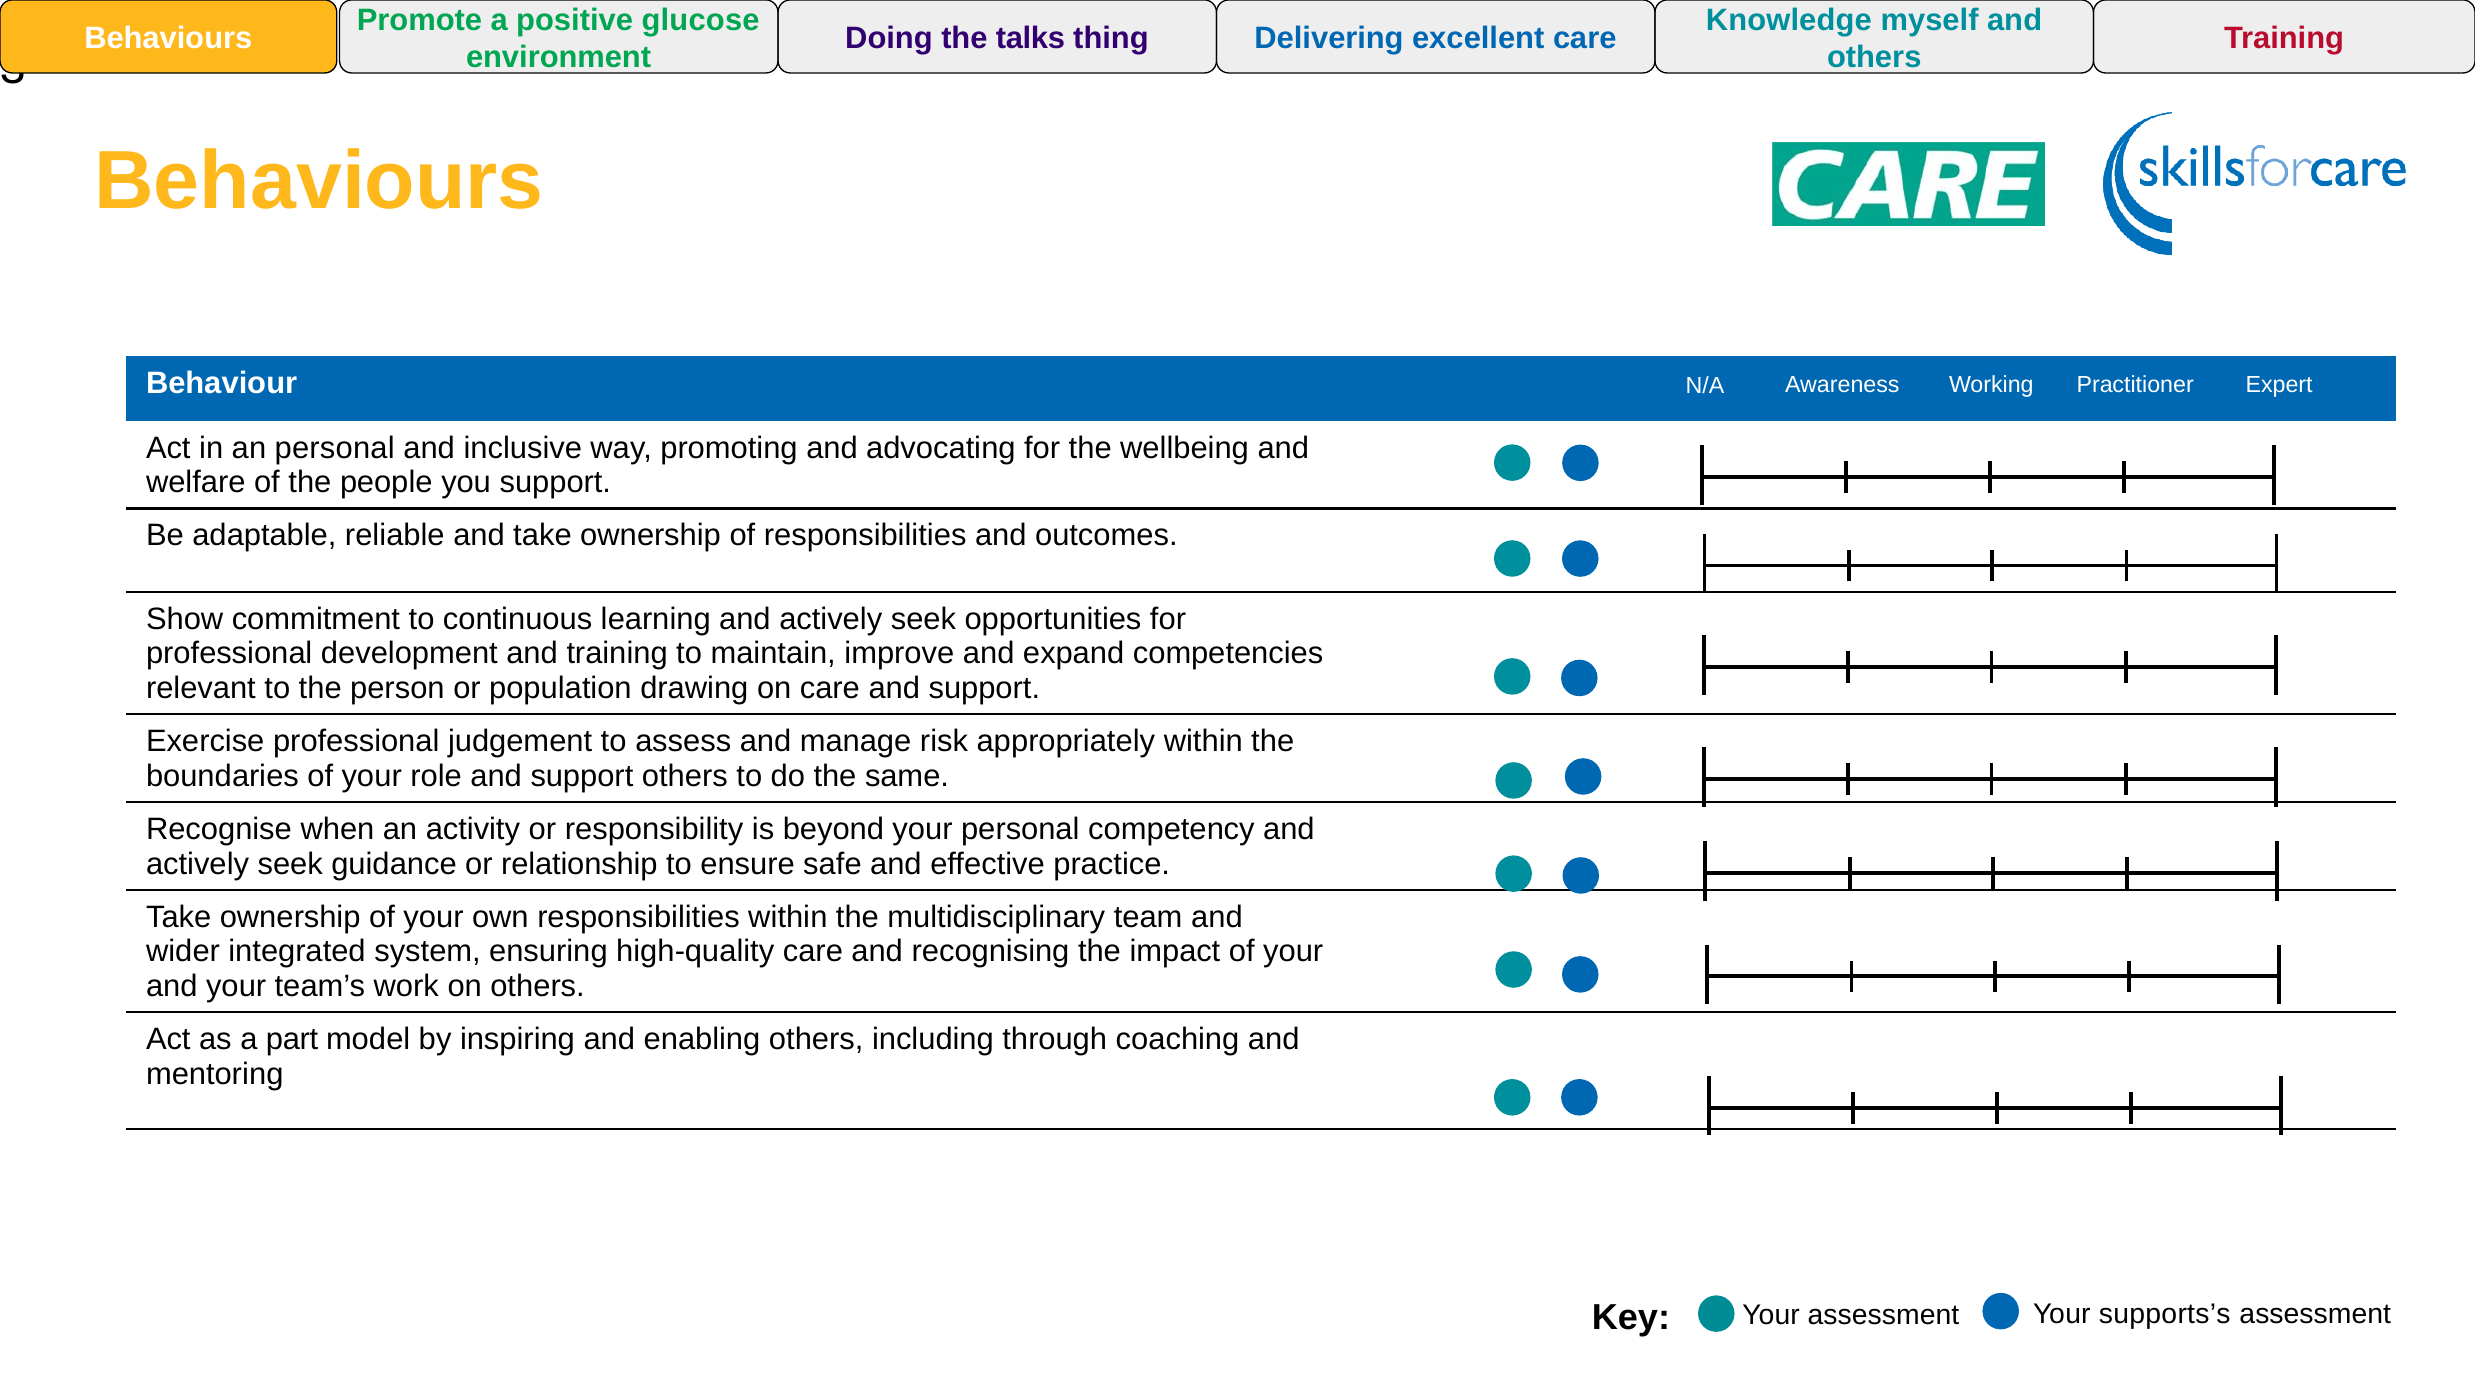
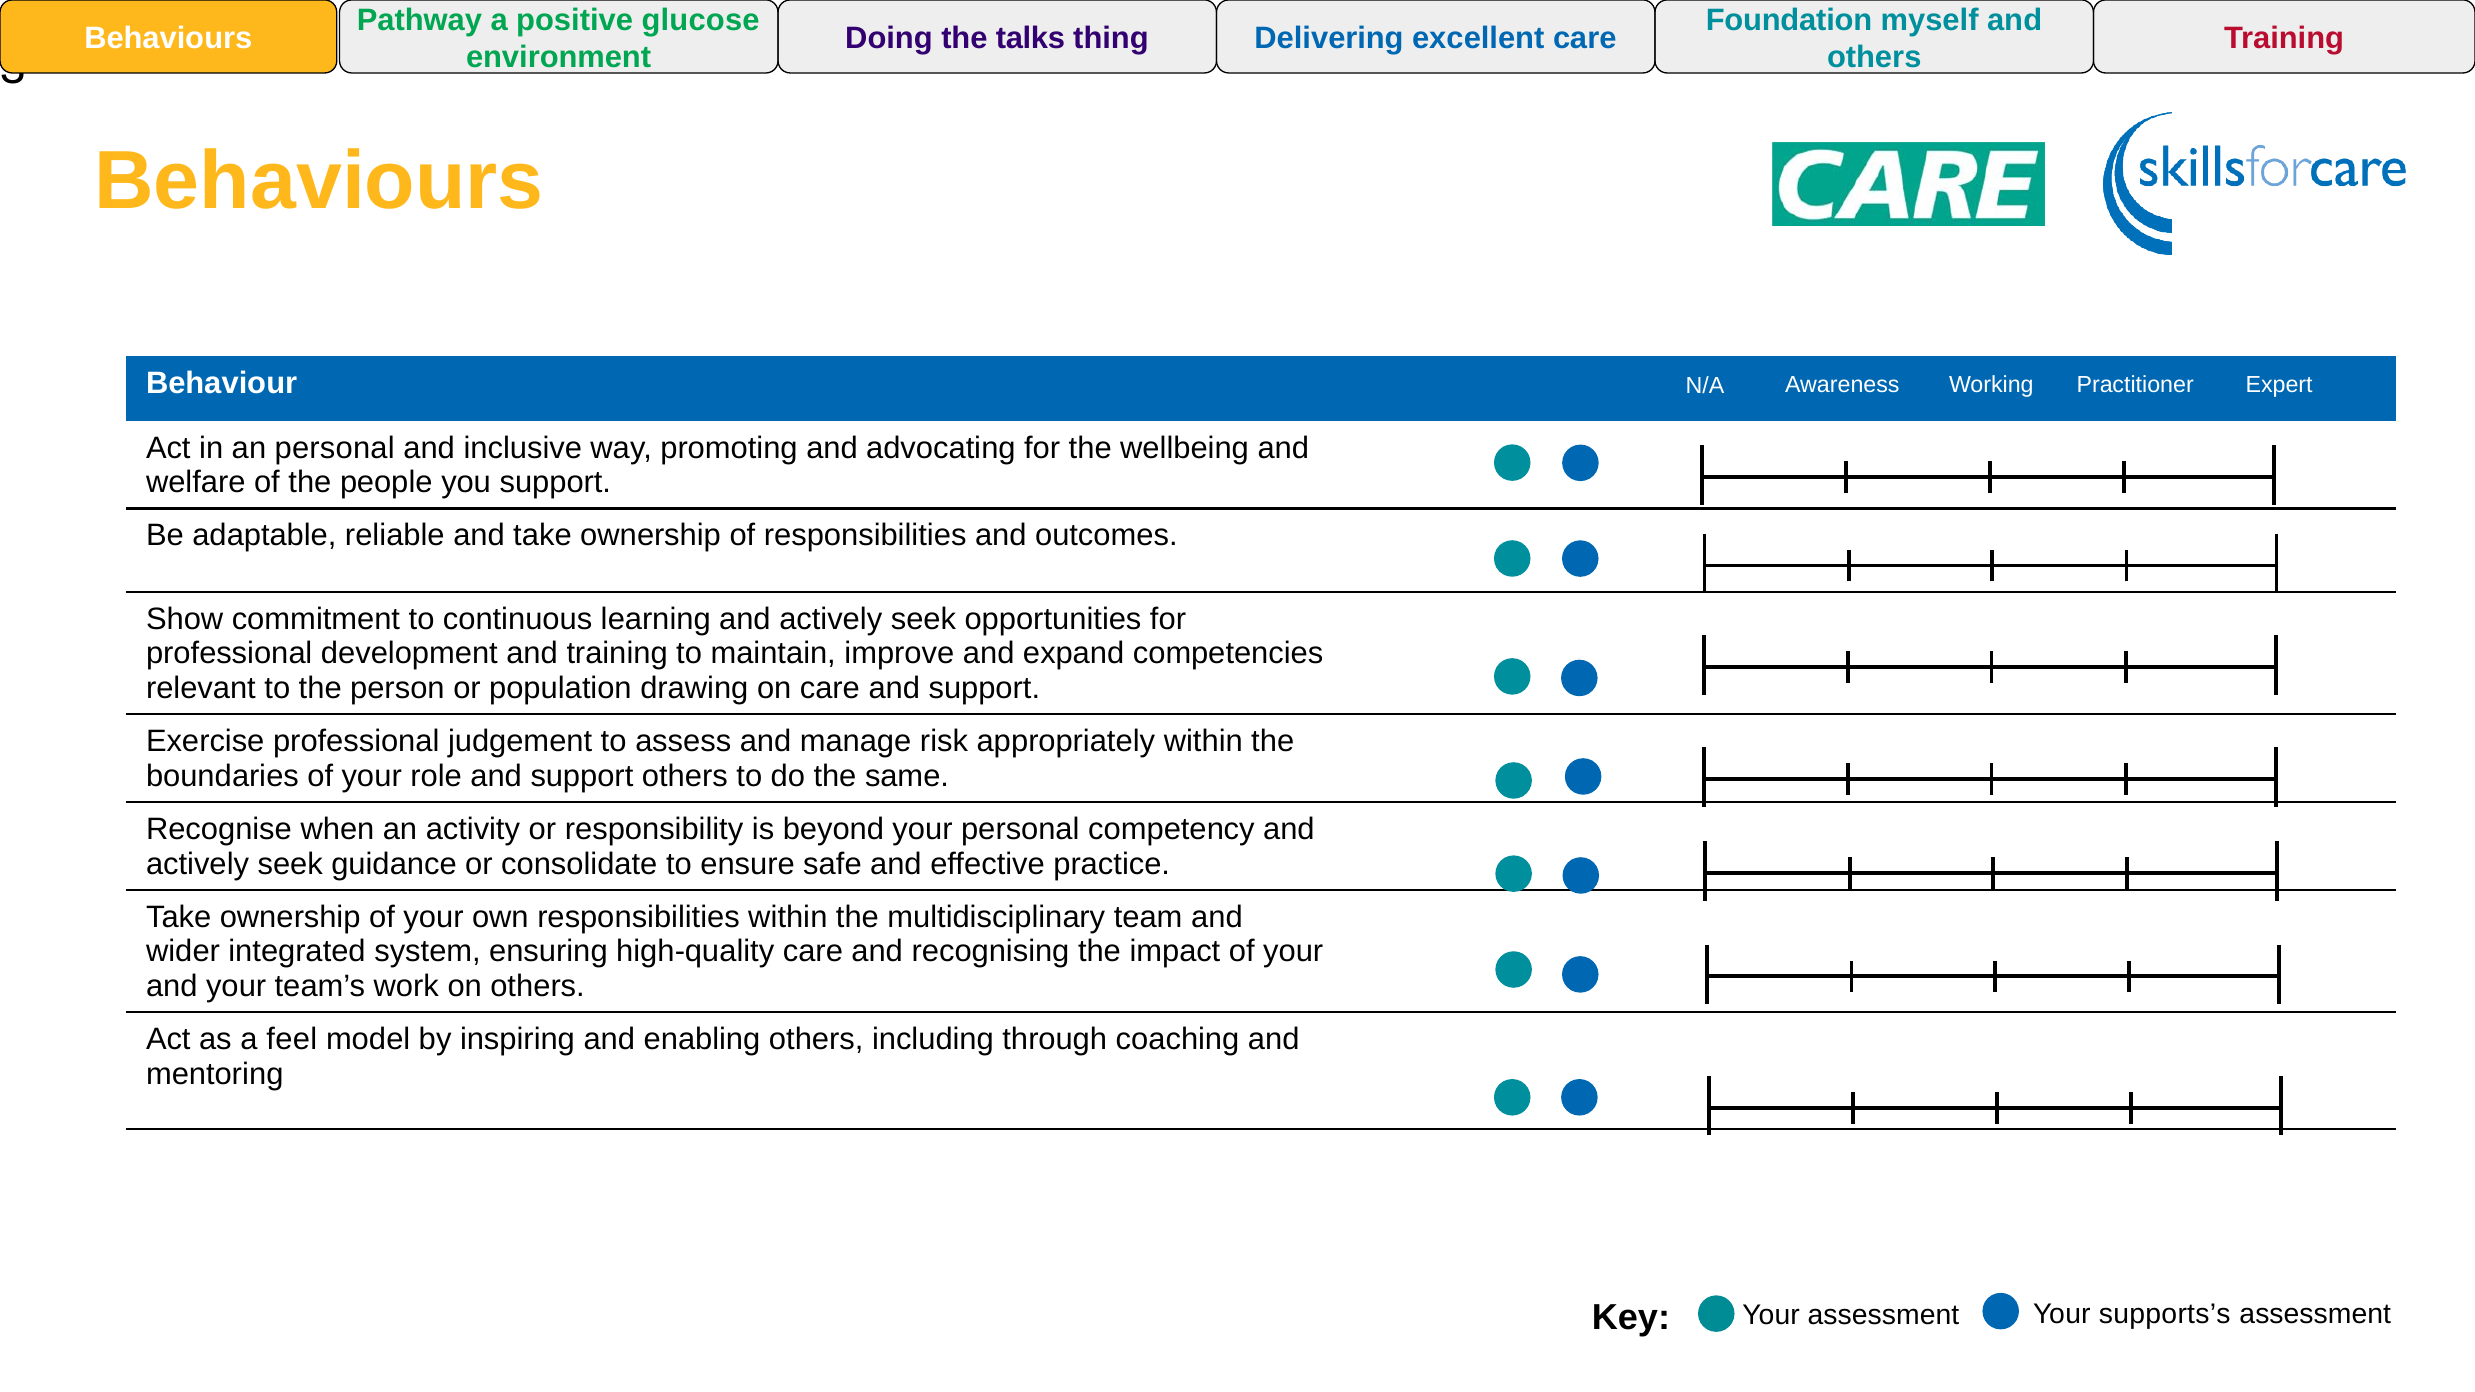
Promote: Promote -> Pathway
Knowledge: Knowledge -> Foundation
relationship: relationship -> consolidate
part: part -> feel
